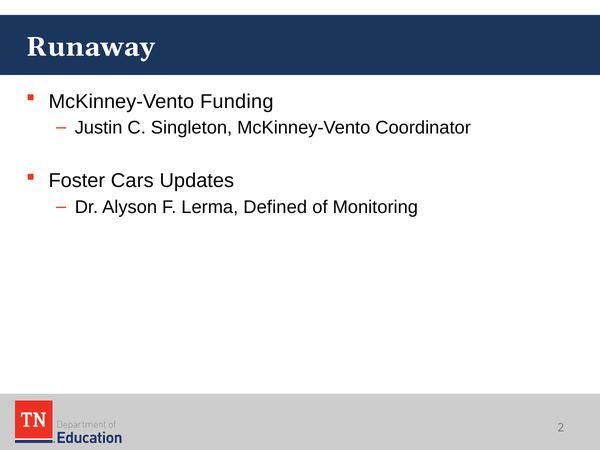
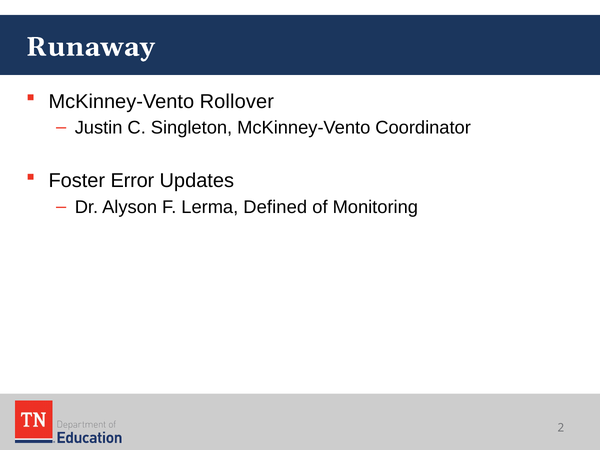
Funding: Funding -> Rollover
Cars: Cars -> Error
